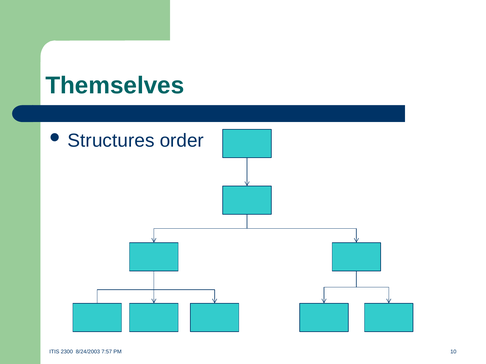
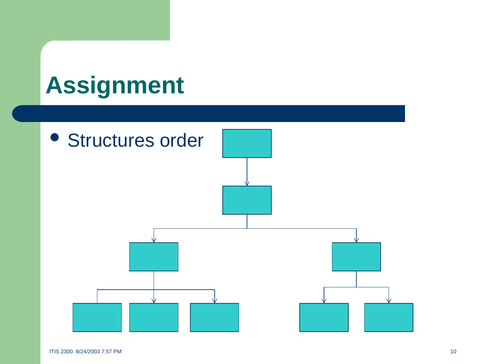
Themselves: Themselves -> Assignment
